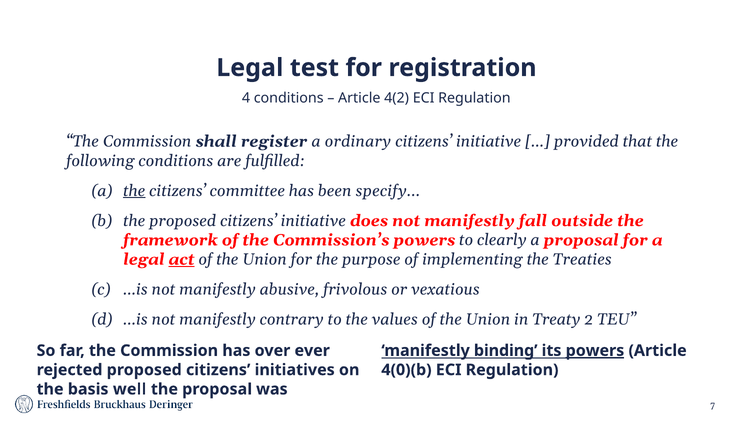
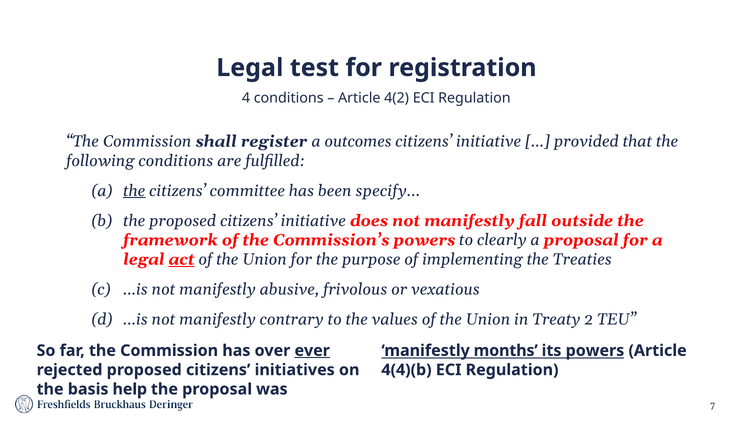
ordinary: ordinary -> outcomes
ever underline: none -> present
binding: binding -> months
powers at (595, 351) underline: present -> none
4(0)(b: 4(0)(b -> 4(4)(b
well: well -> help
